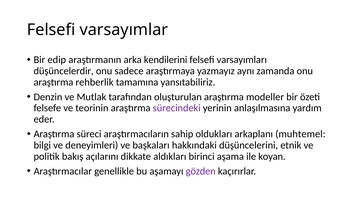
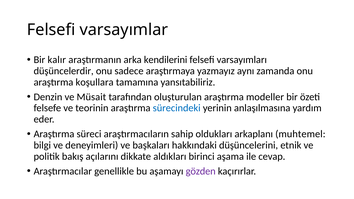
edip: edip -> kalır
rehberlik: rehberlik -> koşullara
Mutlak: Mutlak -> Müsait
sürecindeki colour: purple -> blue
koyan: koyan -> cevap
